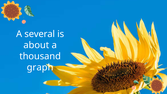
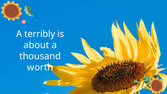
several: several -> terribly
graph: graph -> worth
